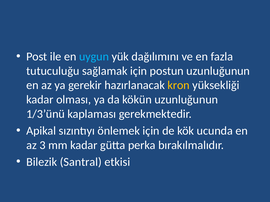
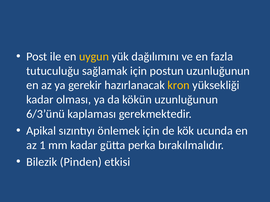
uygun colour: light blue -> yellow
1/3’ünü: 1/3’ünü -> 6/3’ünü
3: 3 -> 1
Santral: Santral -> Pinden
